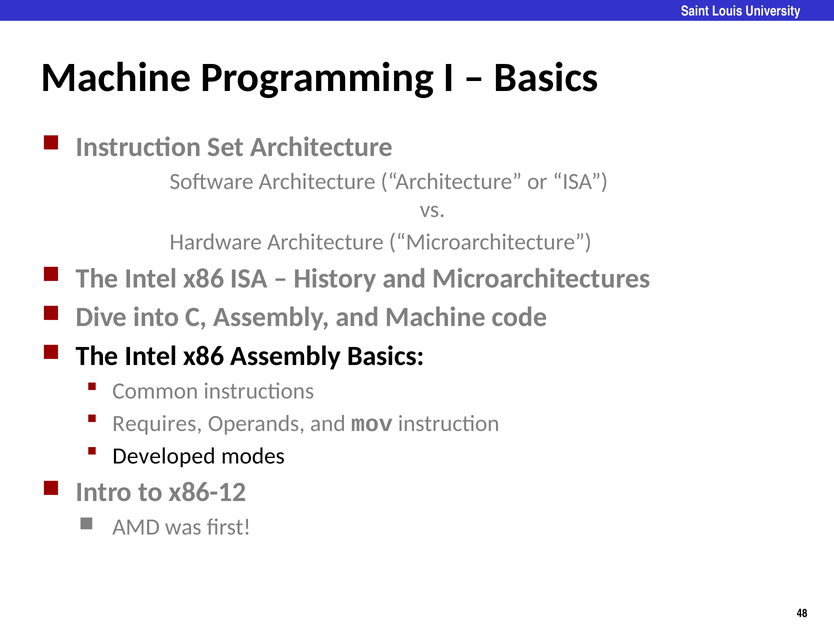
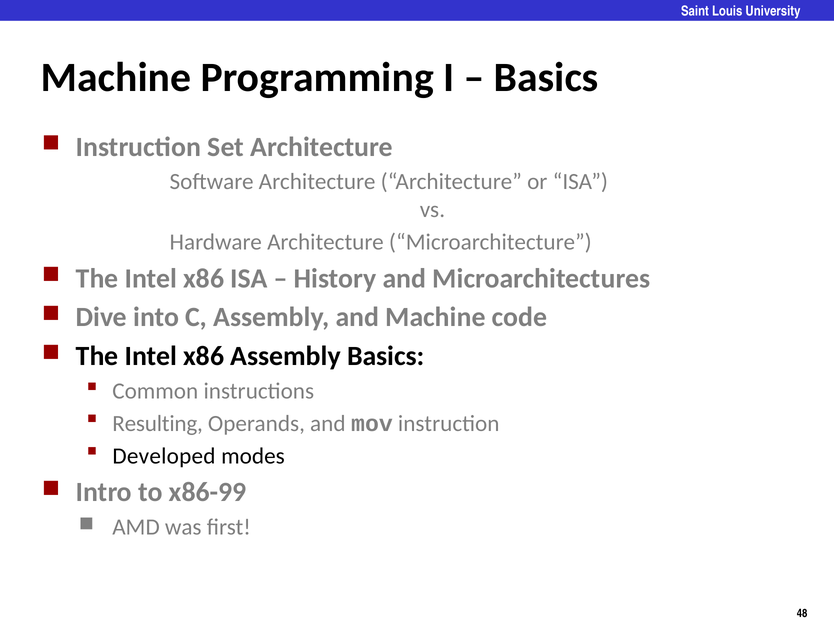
Requires: Requires -> Resulting
x86-12: x86-12 -> x86-99
